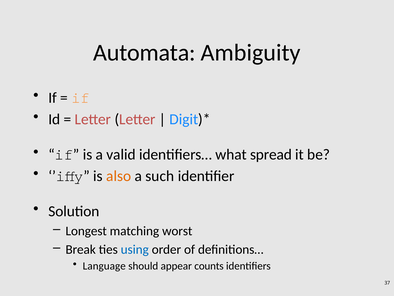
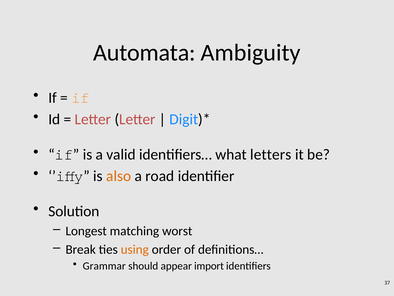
spread: spread -> letters
such: such -> road
using colour: blue -> orange
Language: Language -> Grammar
counts: counts -> import
